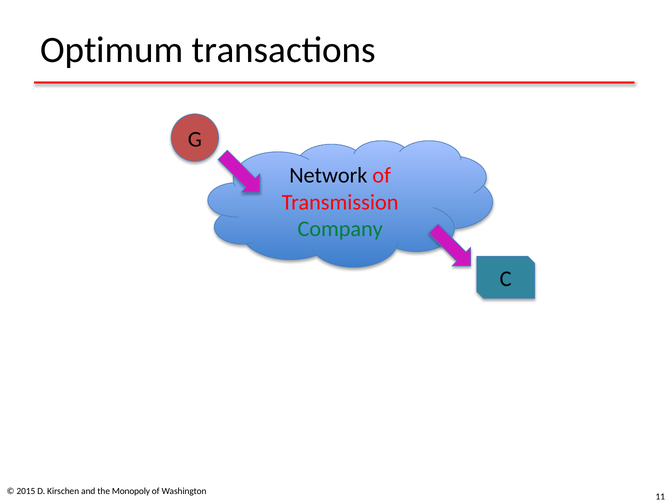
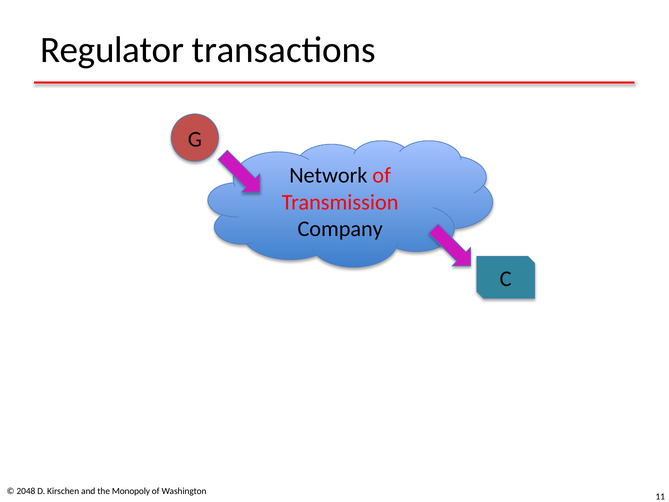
Optimum: Optimum -> Regulator
Company colour: green -> black
2015: 2015 -> 2048
